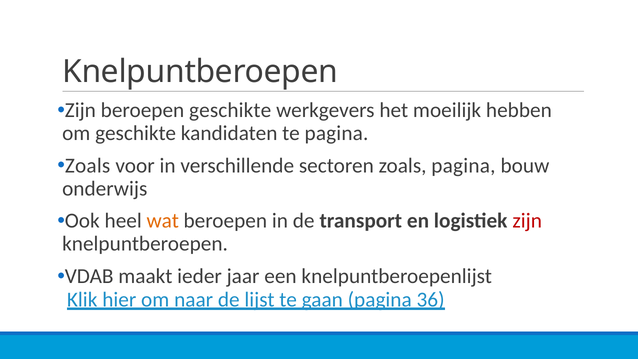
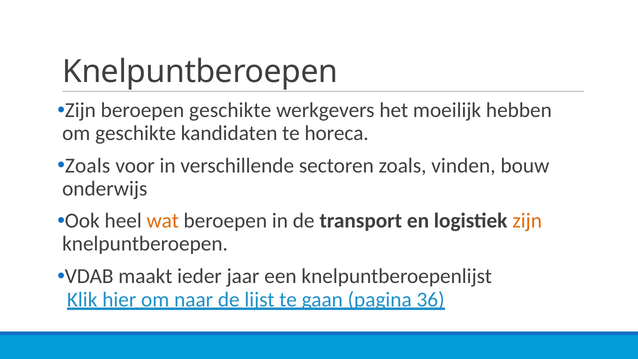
te pagina: pagina -> horeca
zoals pagina: pagina -> vinden
zijn at (527, 221) colour: red -> orange
